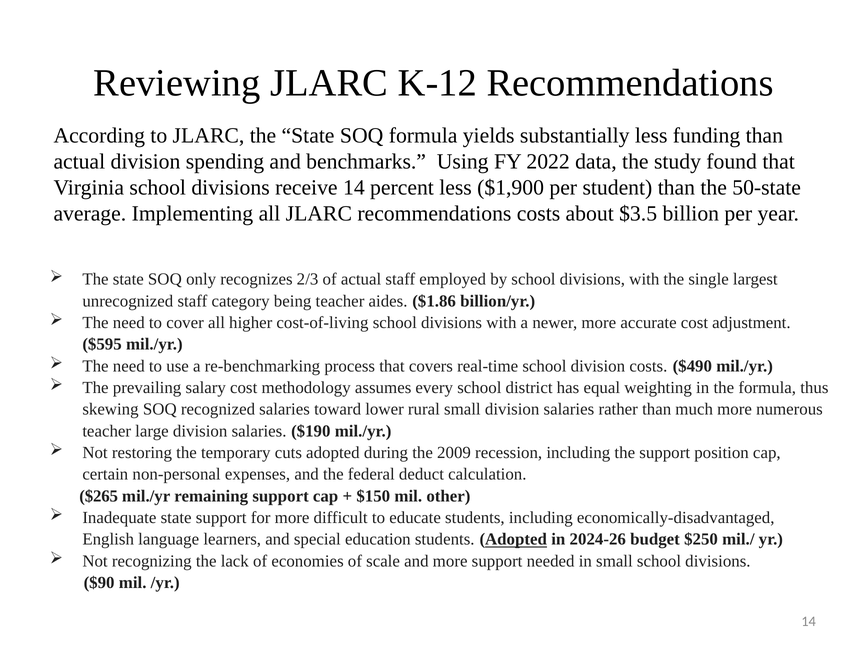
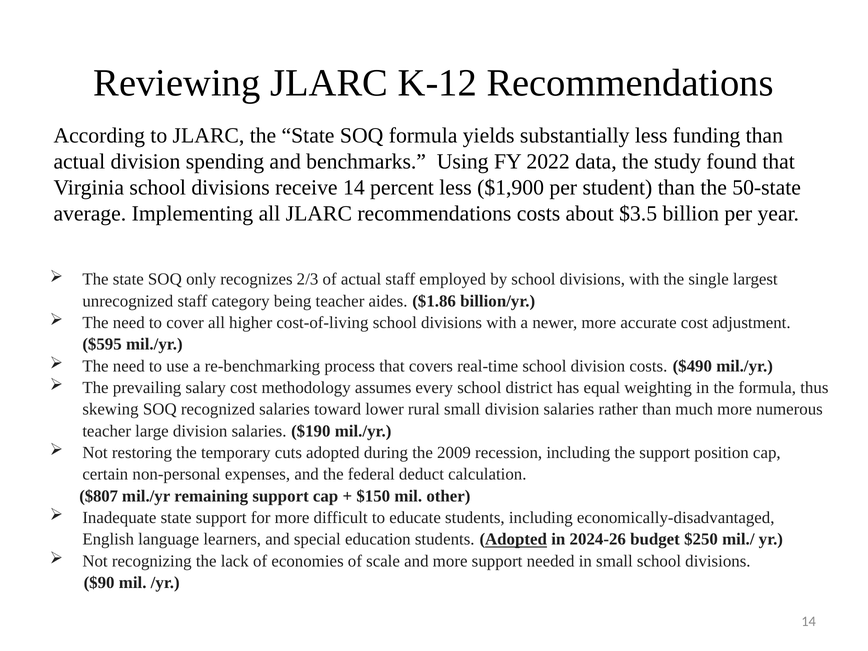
$265: $265 -> $807
